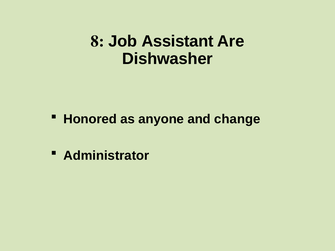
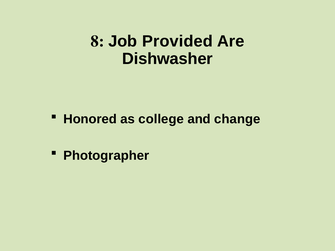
Assistant: Assistant -> Provided
anyone: anyone -> college
Administrator: Administrator -> Photographer
